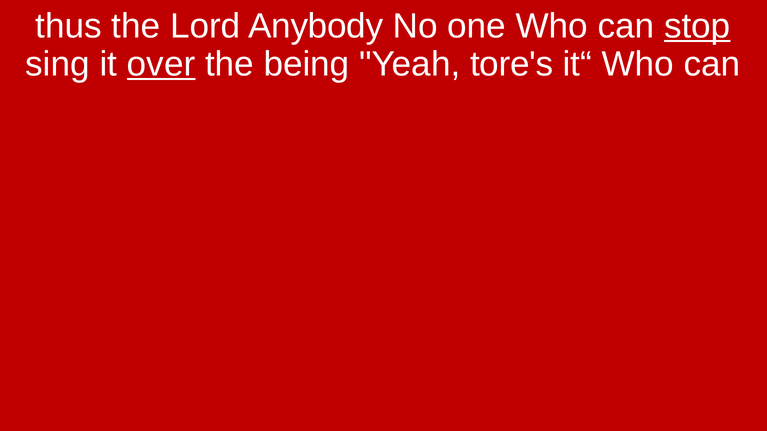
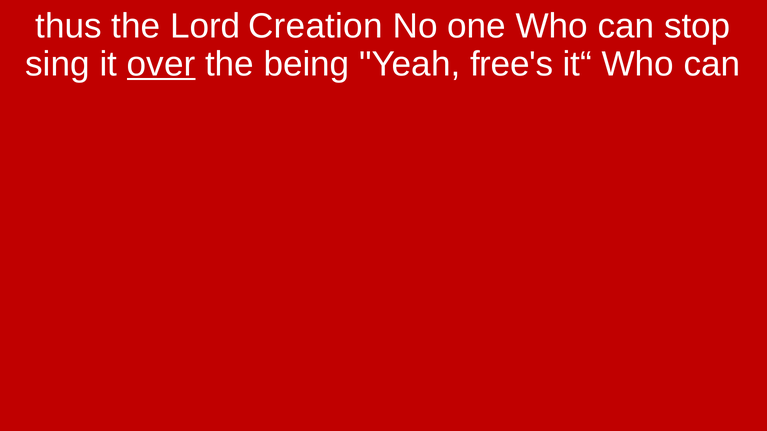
Anybody: Anybody -> Creation
stop underline: present -> none
tore's: tore's -> free's
